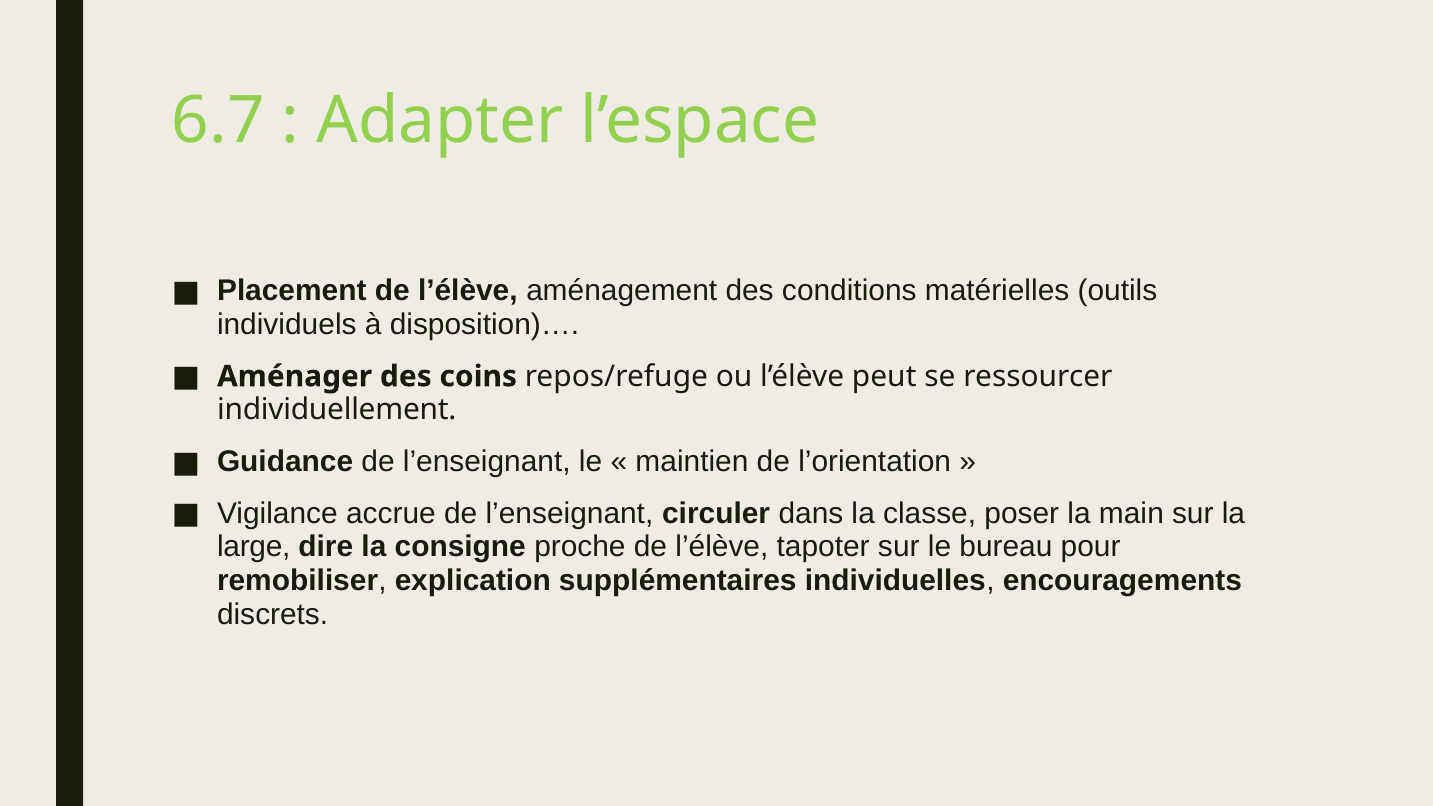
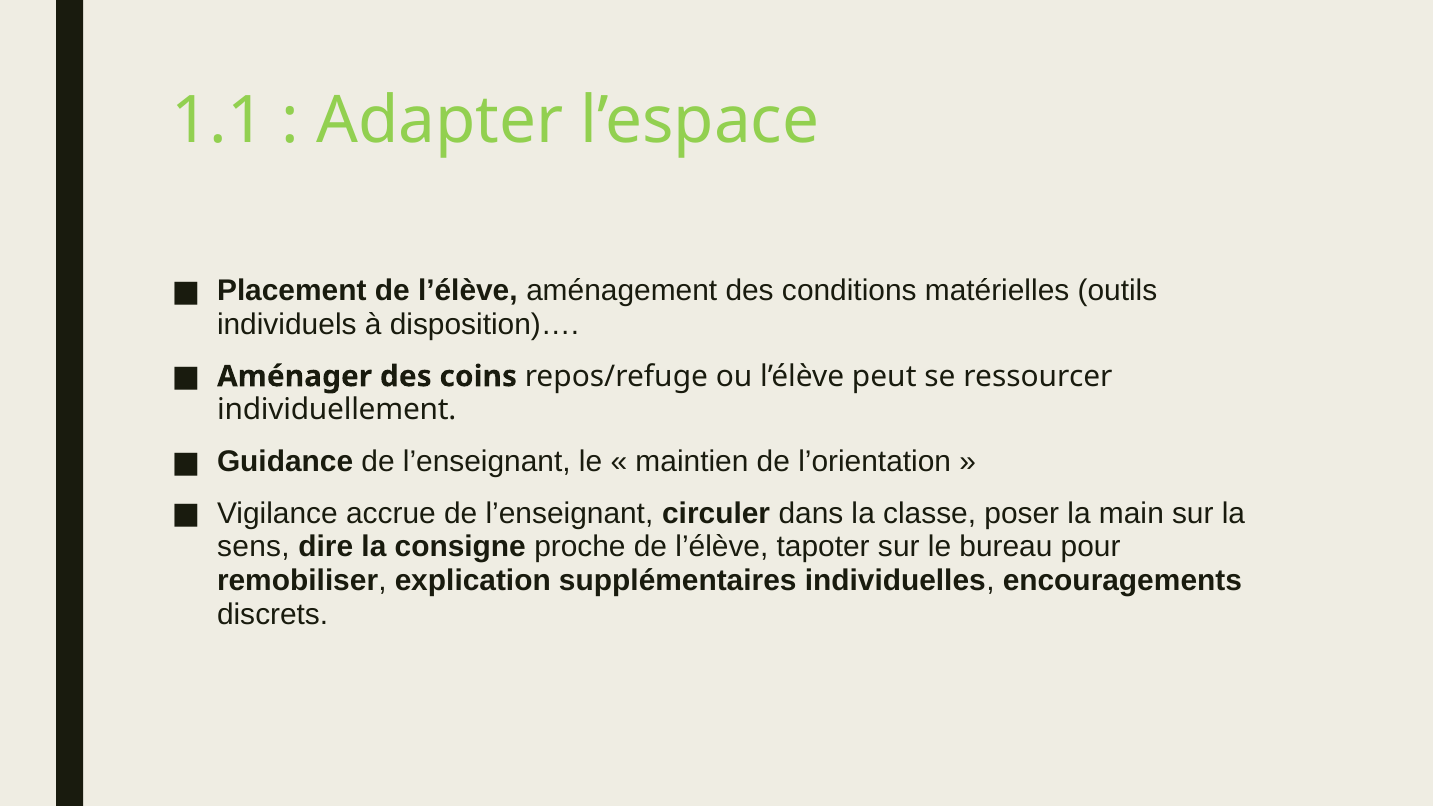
6.7: 6.7 -> 1.1
large: large -> sens
